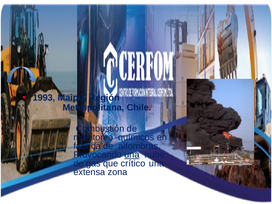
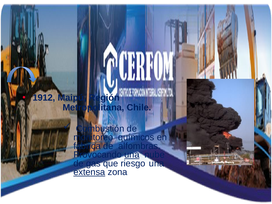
1993: 1993 -> 1912
crítico: crítico -> riesgo
extensa underline: none -> present
